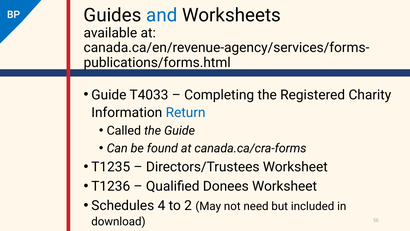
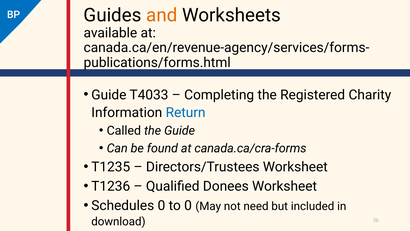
and colour: blue -> orange
Schedules 4: 4 -> 0
to 2: 2 -> 0
